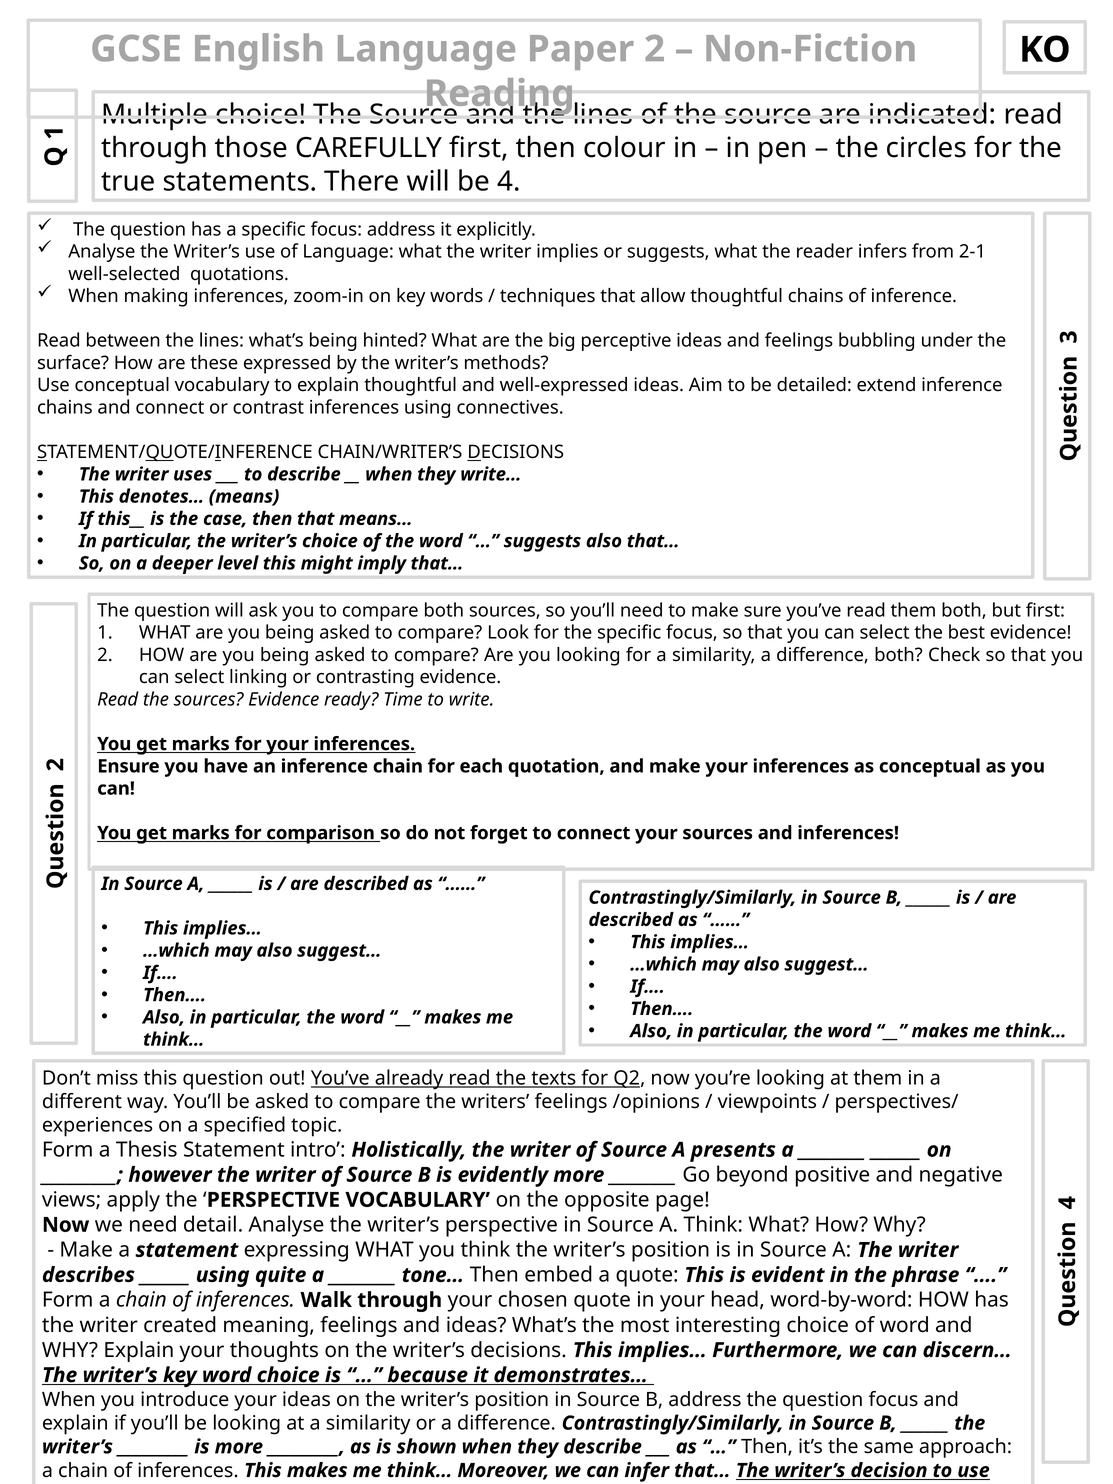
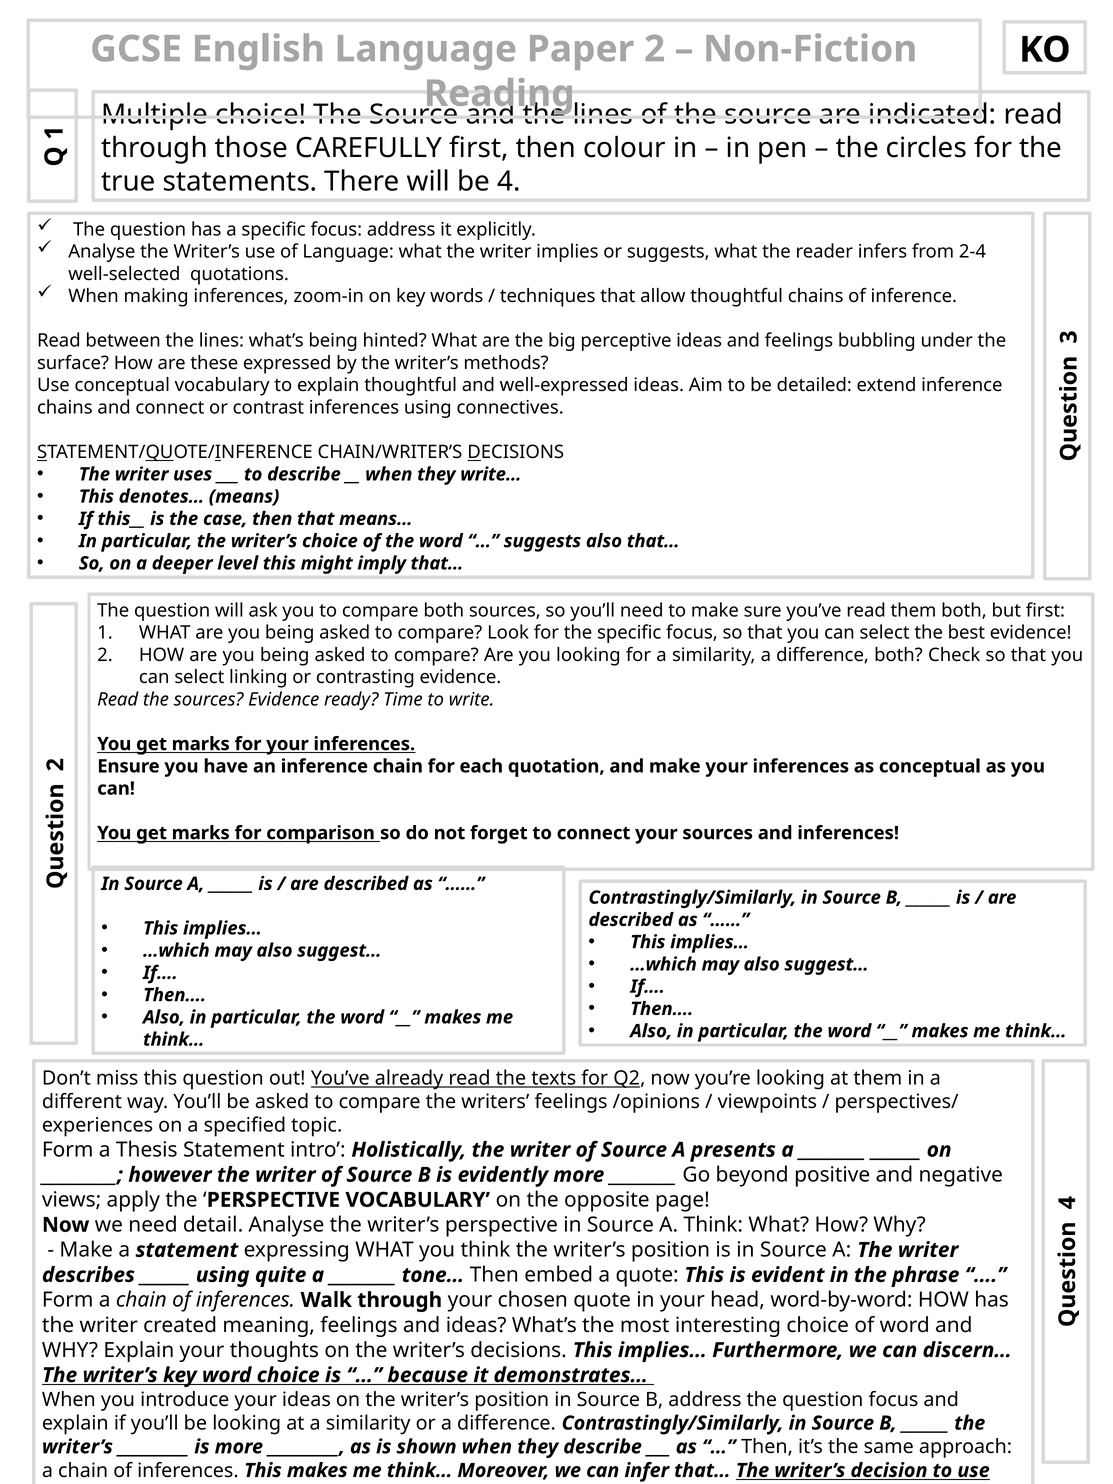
2-1: 2-1 -> 2-4
